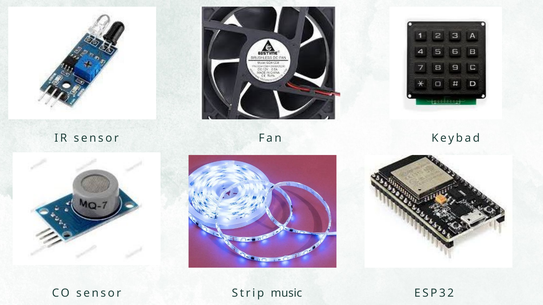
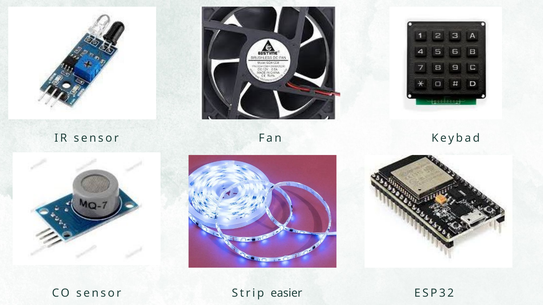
music: music -> easier
